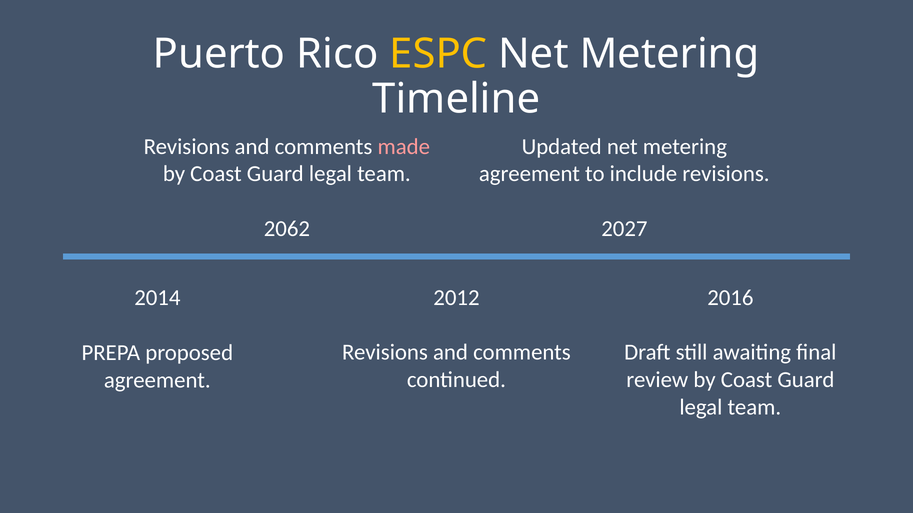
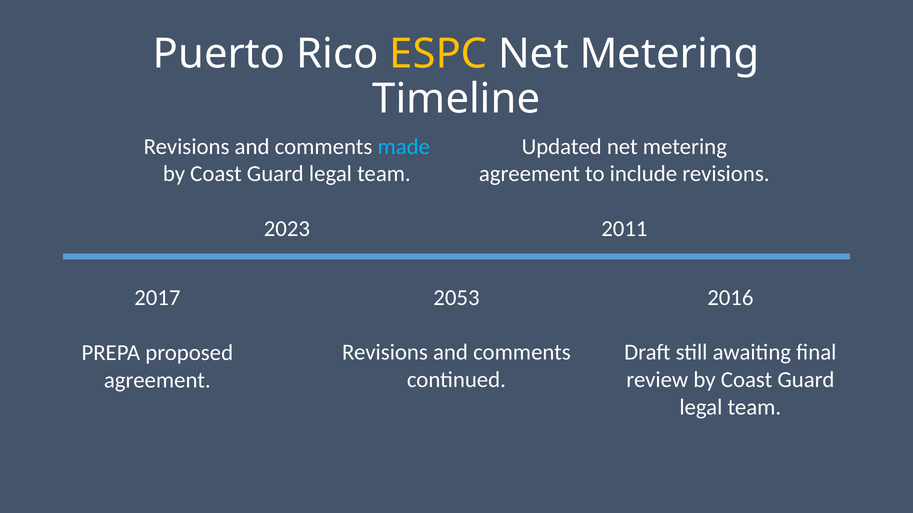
made colour: pink -> light blue
2062: 2062 -> 2023
2027: 2027 -> 2011
2012: 2012 -> 2053
2014: 2014 -> 2017
